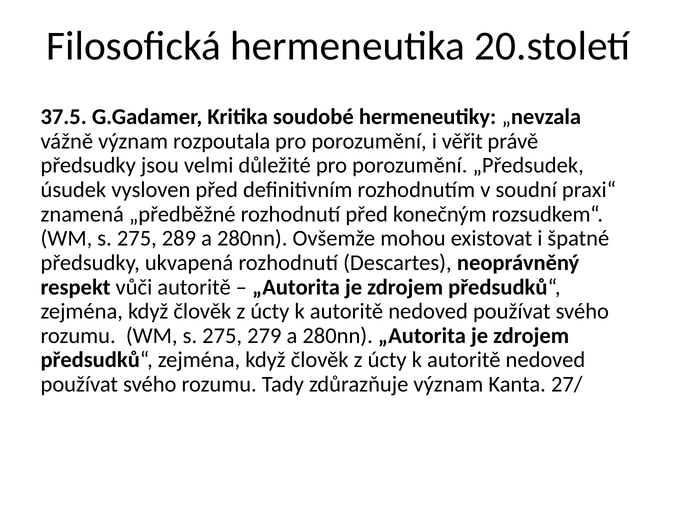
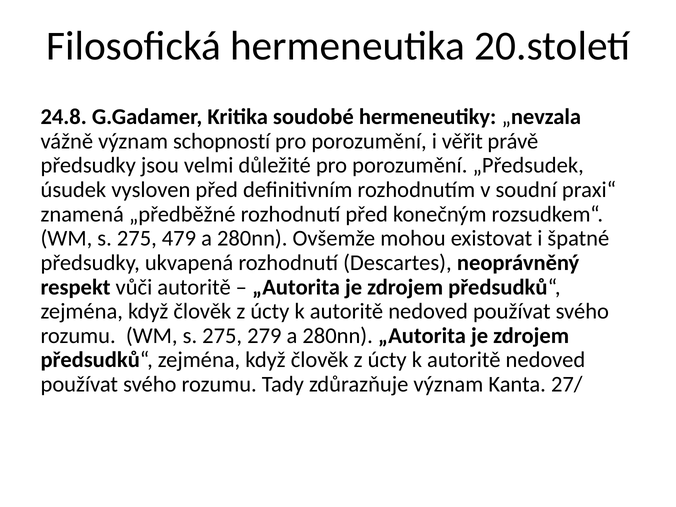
37.5: 37.5 -> 24.8
rozpoutala: rozpoutala -> schopností
289: 289 -> 479
